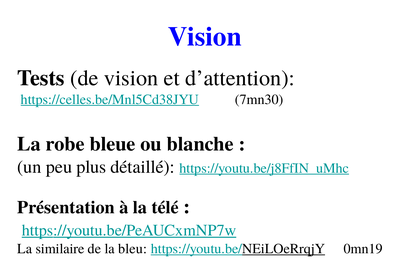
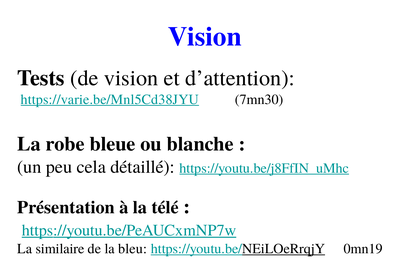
https://celles.be/Mnl5Cd38JYU: https://celles.be/Mnl5Cd38JYU -> https://varie.be/Mnl5Cd38JYU
plus: plus -> cela
